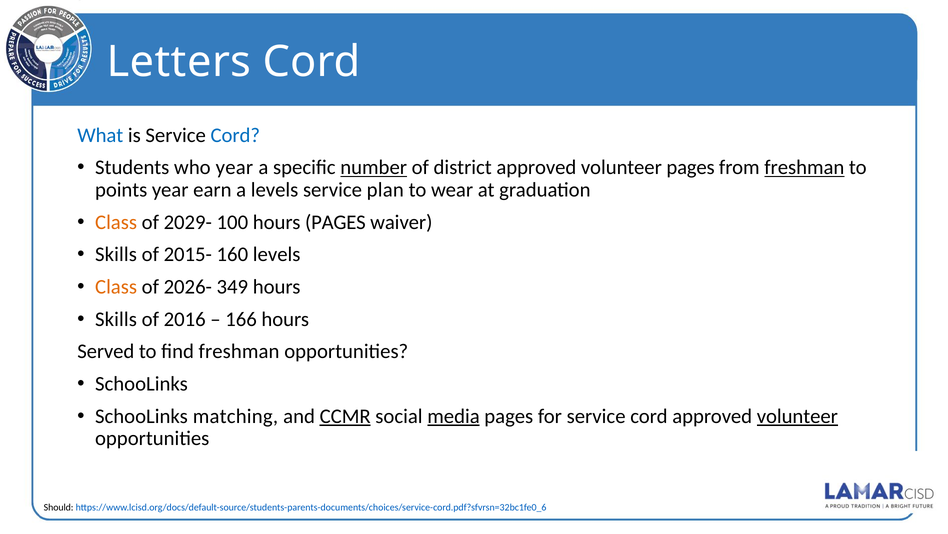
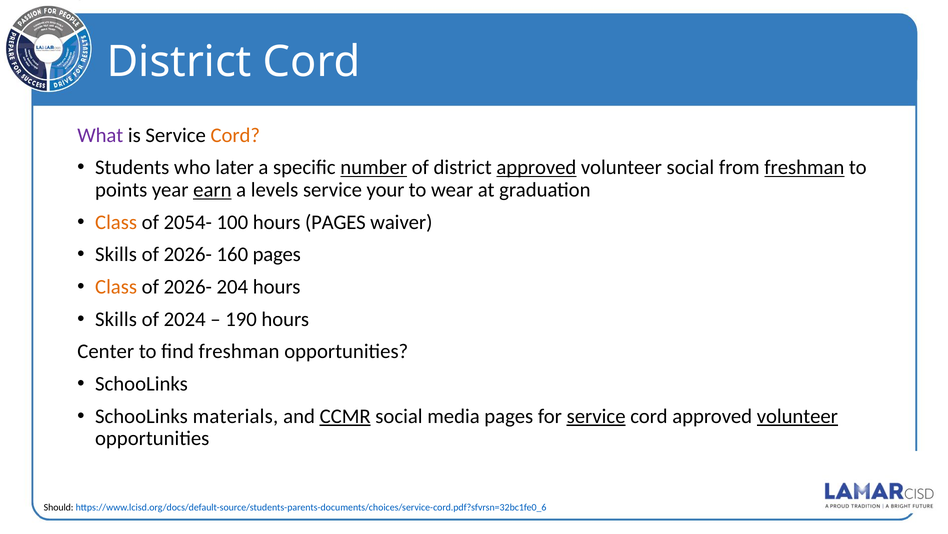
Letters at (179, 62): Letters -> District
What colour: blue -> purple
Cord at (235, 135) colour: blue -> orange
who year: year -> later
approved at (536, 167) underline: none -> present
volunteer pages: pages -> social
earn underline: none -> present
plan: plan -> your
2029-: 2029- -> 2054-
2015- at (188, 254): 2015- -> 2026-
160 levels: levels -> pages
349: 349 -> 204
2016: 2016 -> 2024
166: 166 -> 190
Served: Served -> Center
matching: matching -> materials
media underline: present -> none
service at (596, 416) underline: none -> present
